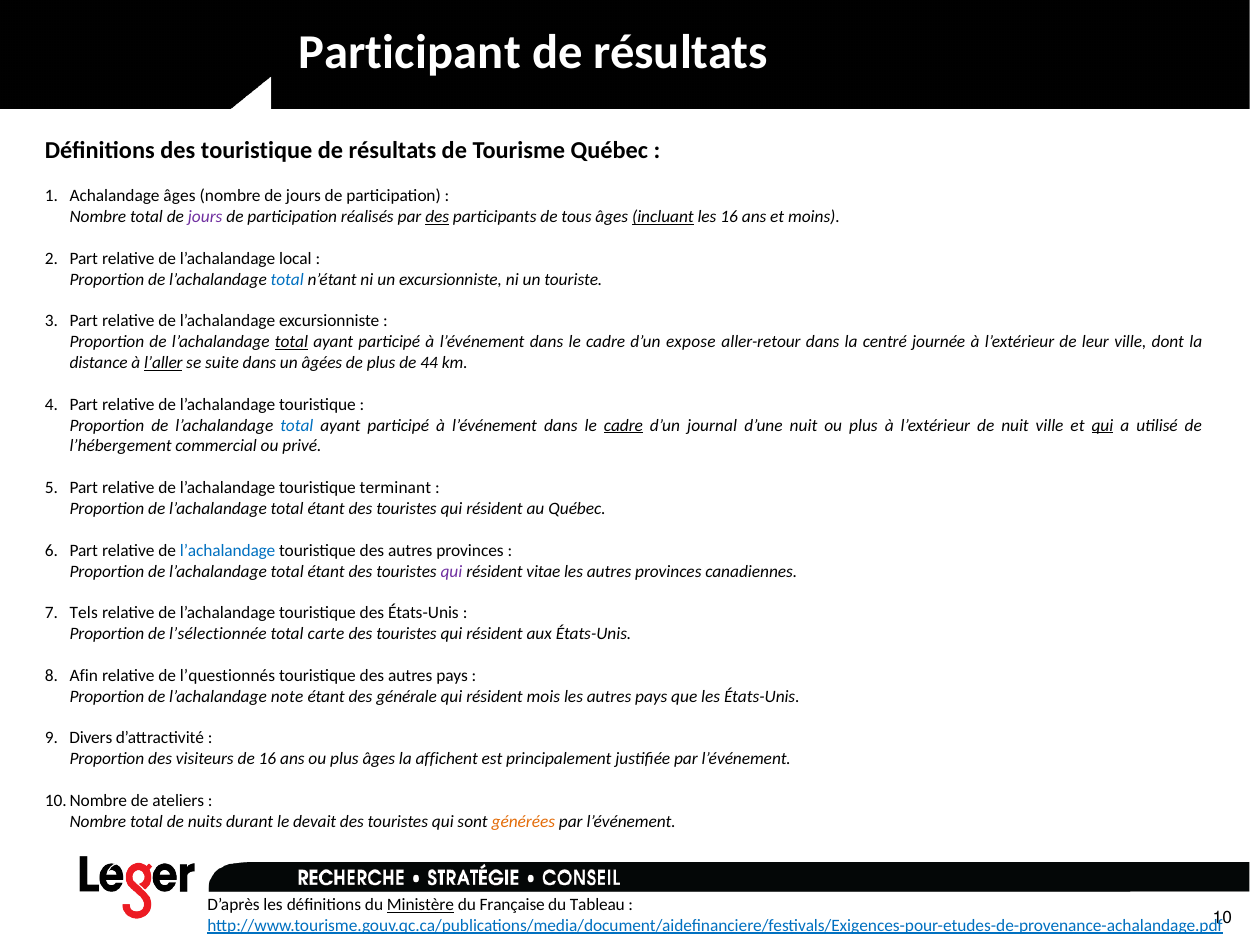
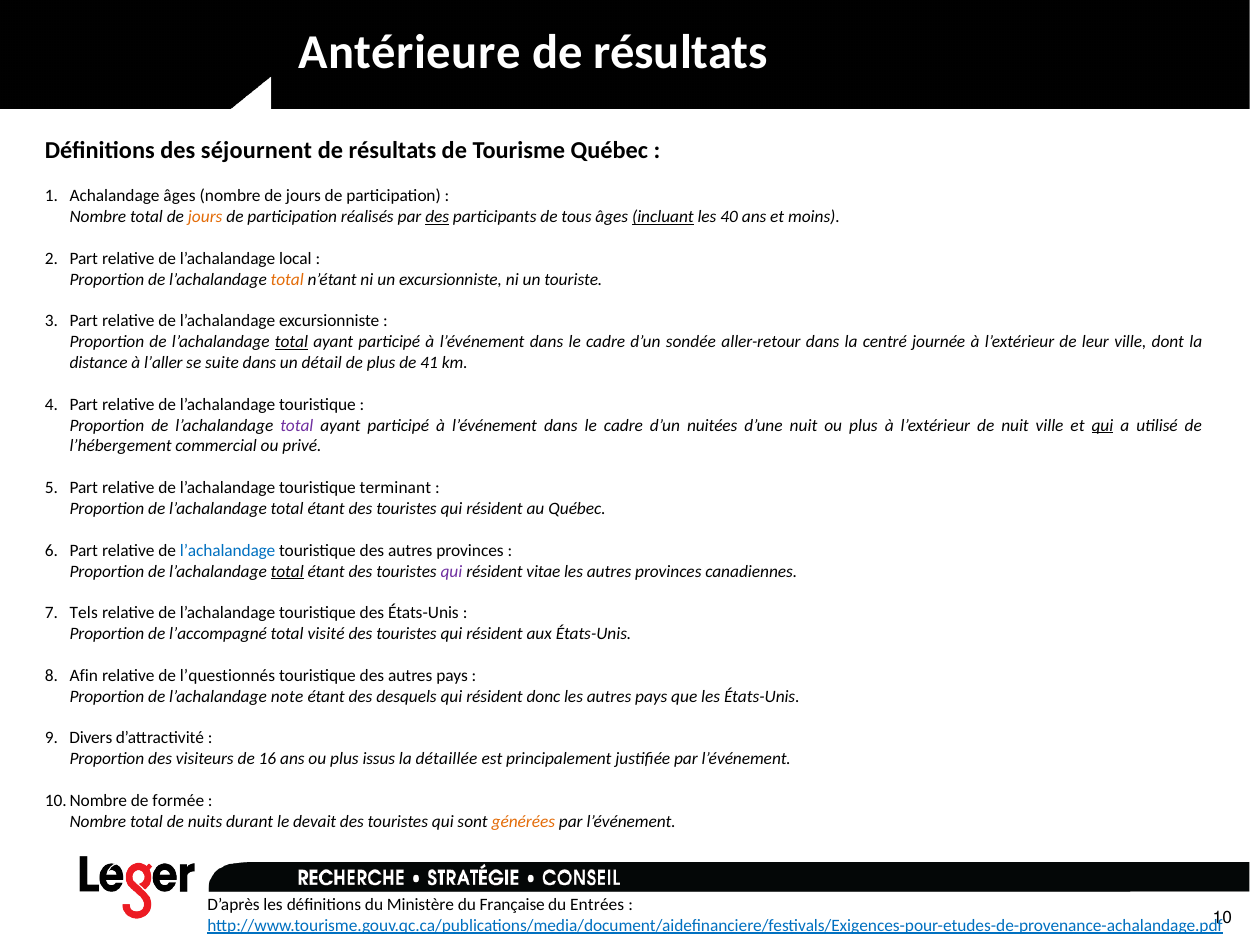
Participant: Participant -> Antérieure
des touristique: touristique -> séjournent
jours at (205, 217) colour: purple -> orange
les 16: 16 -> 40
total at (287, 280) colour: blue -> orange
expose: expose -> sondée
l’aller underline: present -> none
âgées: âgées -> détail
44: 44 -> 41
total at (297, 426) colour: blue -> purple
cadre at (623, 426) underline: present -> none
journal: journal -> nuitées
total at (287, 572) underline: none -> present
l’sélectionnée: l’sélectionnée -> l’accompagné
carte: carte -> visité
générale: générale -> desquels
mois: mois -> donc
plus âges: âges -> issus
affichent: affichent -> détaillée
ateliers: ateliers -> formée
Ministère underline: present -> none
Tableau: Tableau -> Entrées
